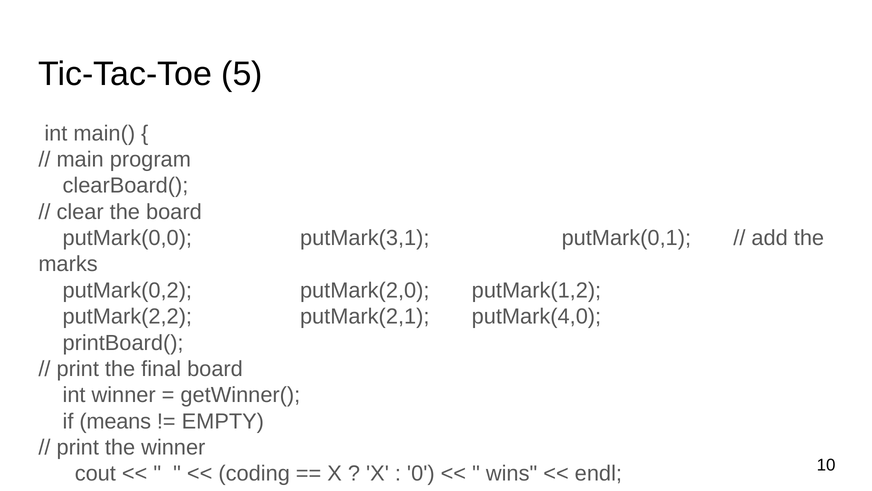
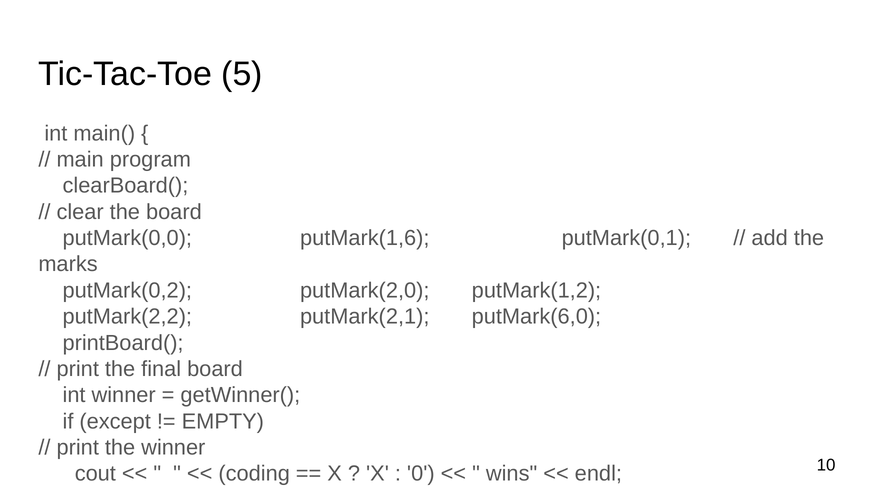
putMark(3,1: putMark(3,1 -> putMark(1,6
putMark(4,0: putMark(4,0 -> putMark(6,0
means: means -> except
